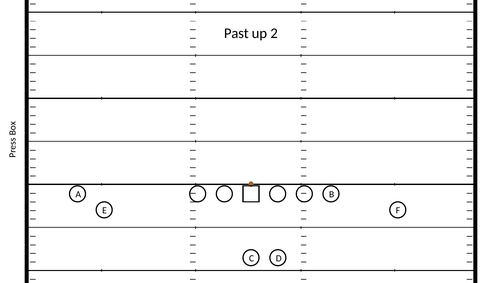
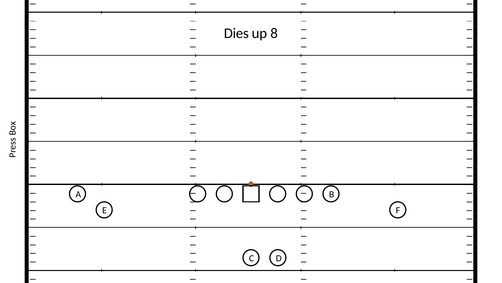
Past: Past -> Dies
2: 2 -> 8
